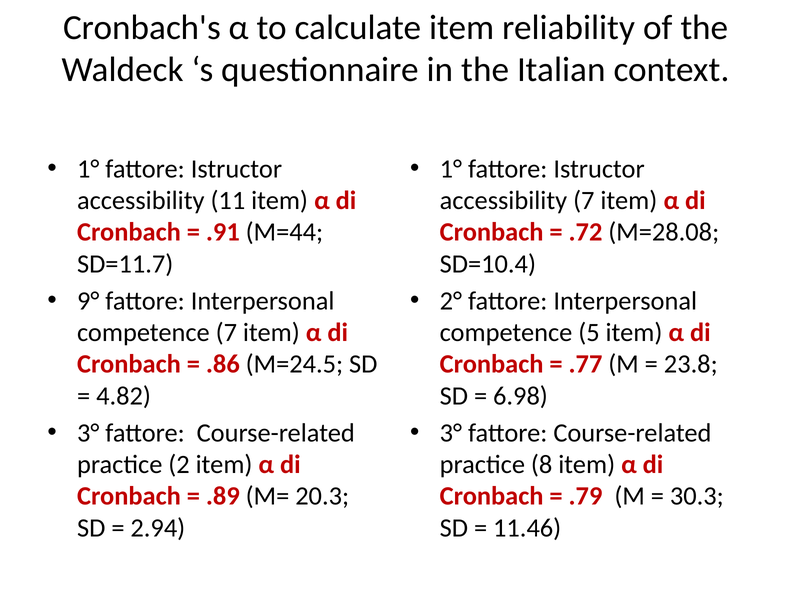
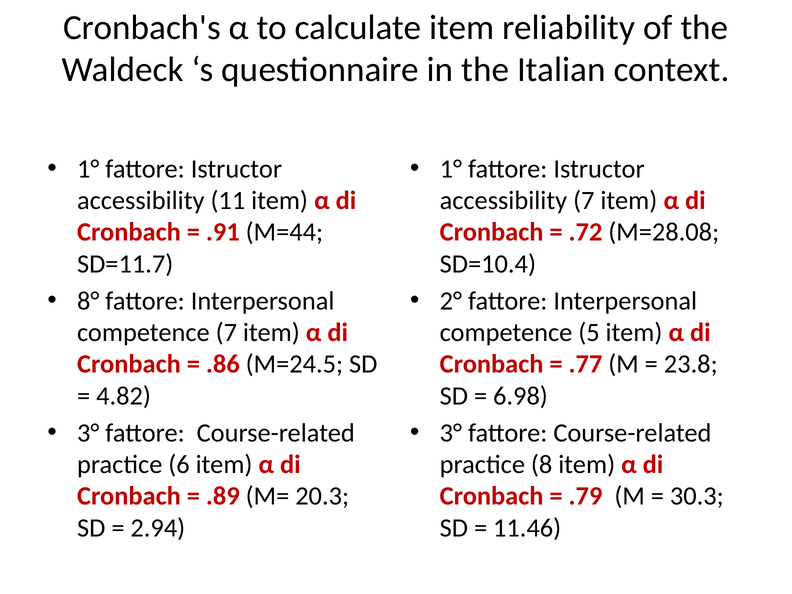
9°: 9° -> 8°
2: 2 -> 6
